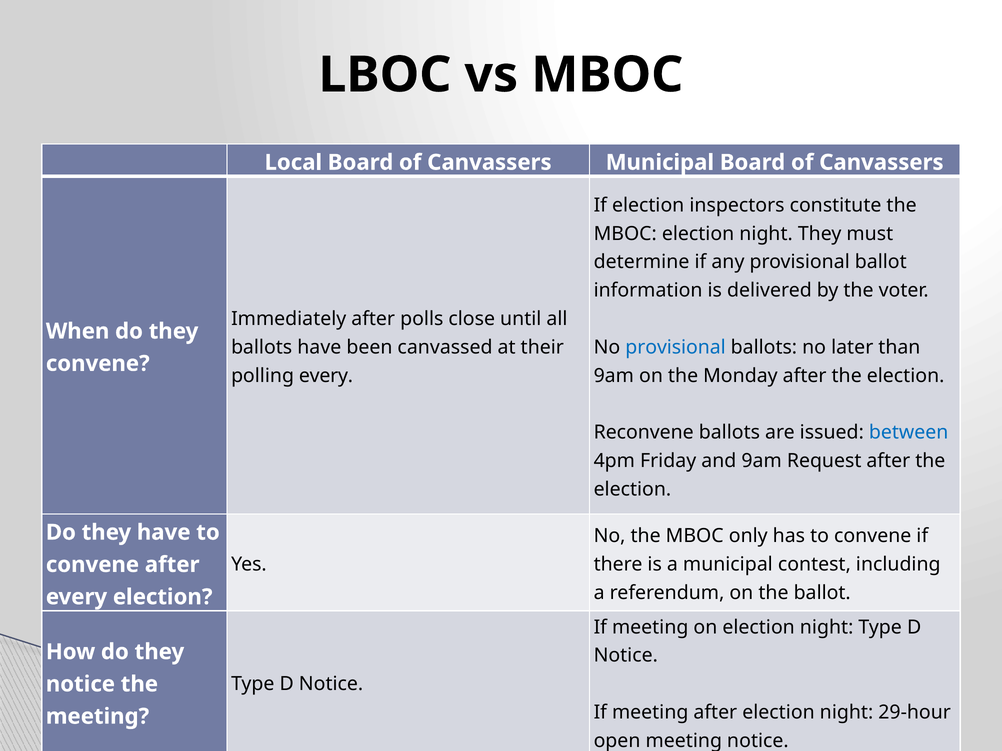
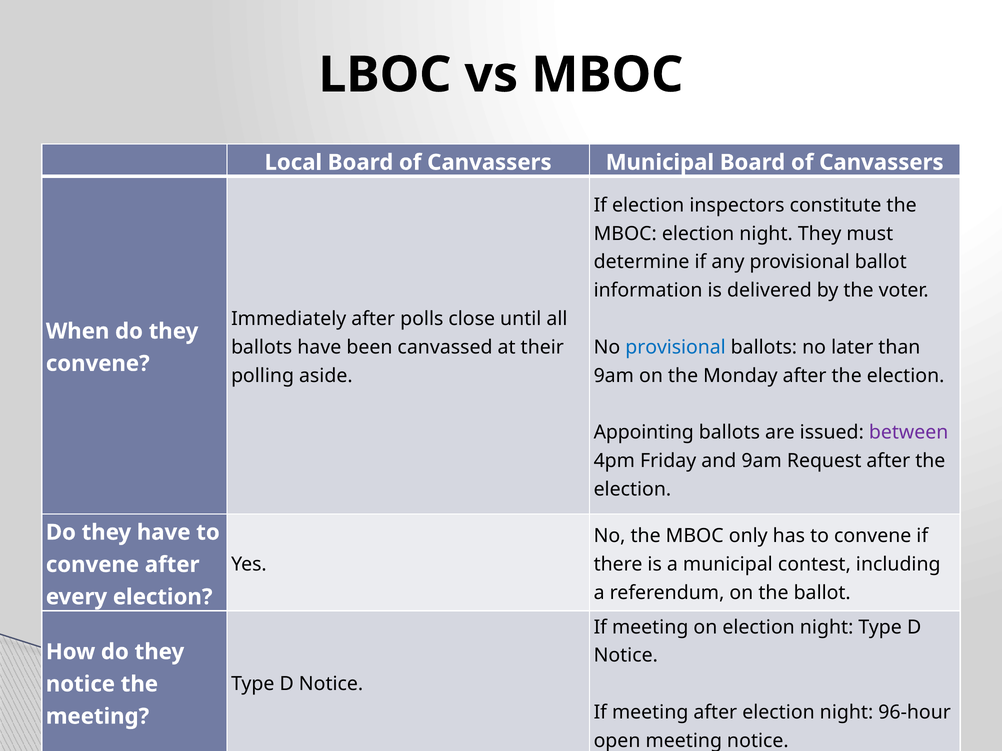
polling every: every -> aside
Reconvene: Reconvene -> Appointing
between colour: blue -> purple
29-hour: 29-hour -> 96-hour
